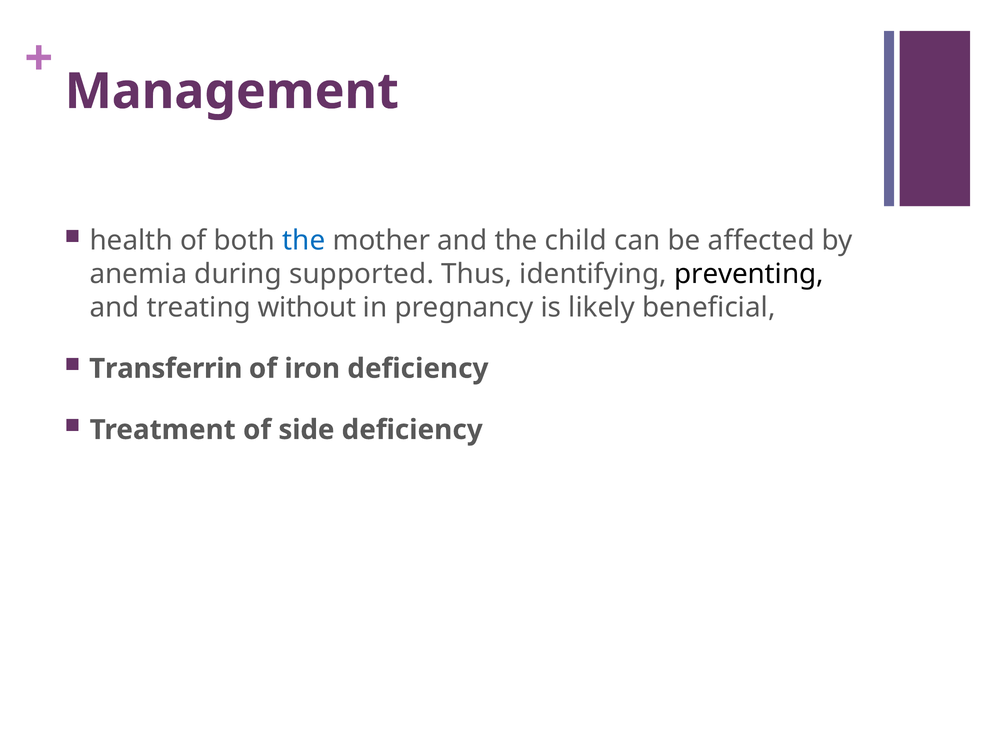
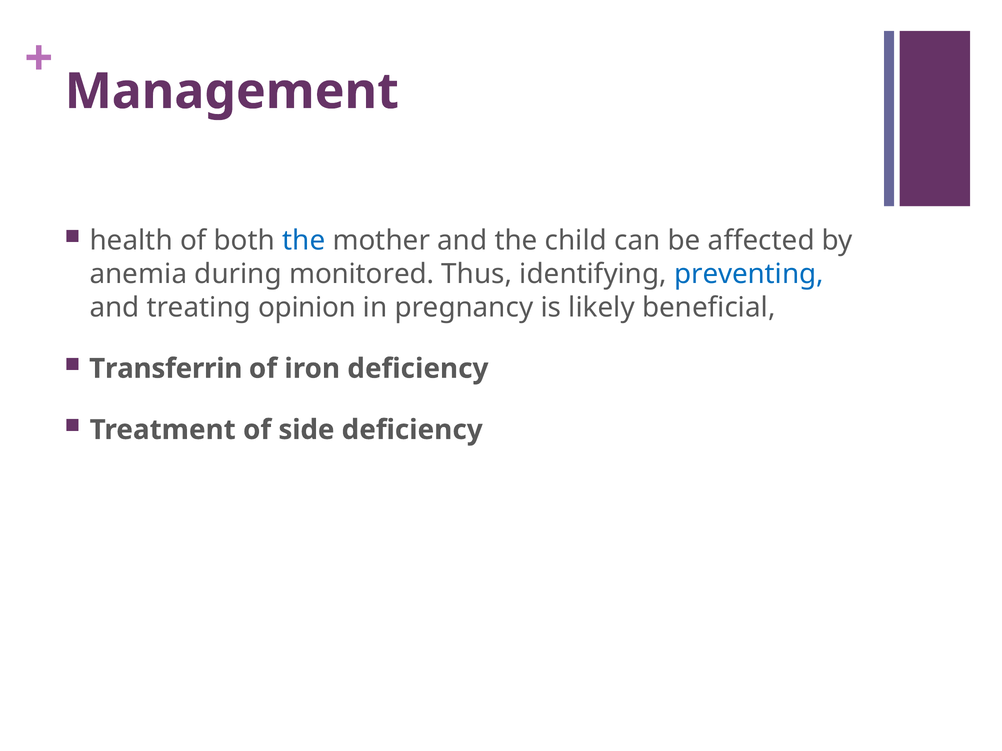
supported: supported -> monitored
preventing colour: black -> blue
without: without -> opinion
